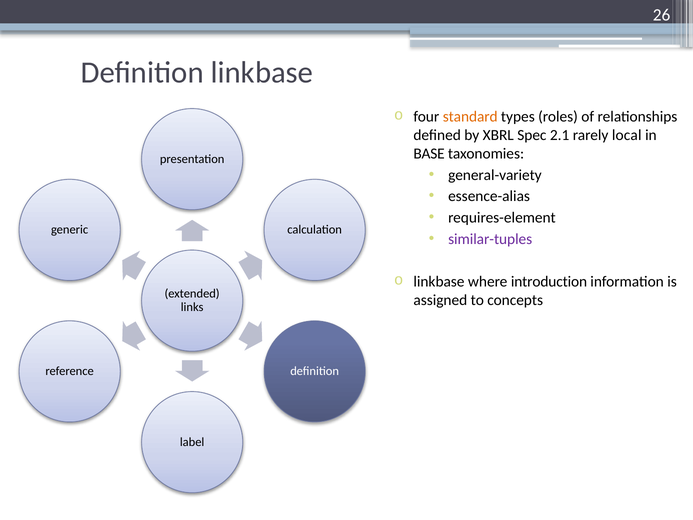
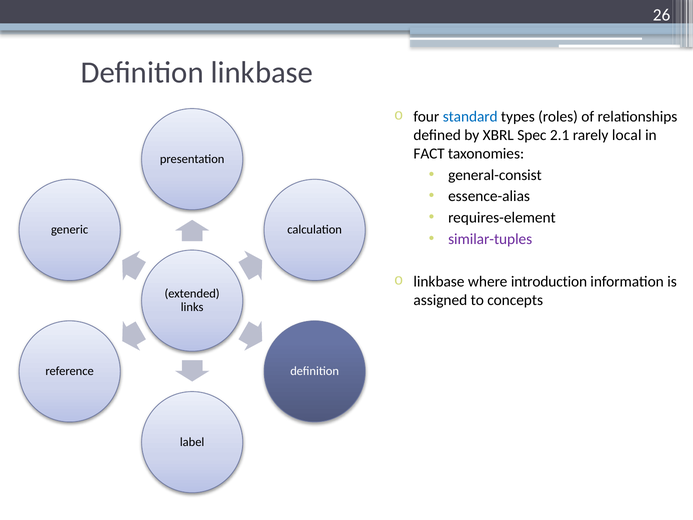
standard colour: orange -> blue
BASE: BASE -> FACT
general-variety: general-variety -> general-consist
